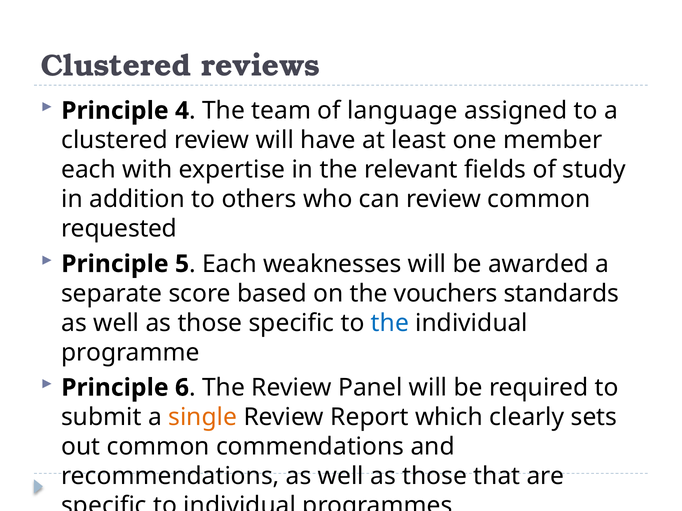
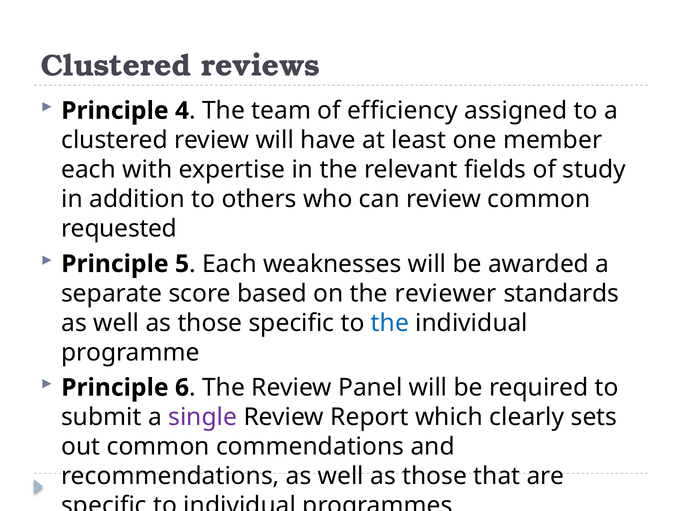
language: language -> efficiency
vouchers: vouchers -> reviewer
single colour: orange -> purple
